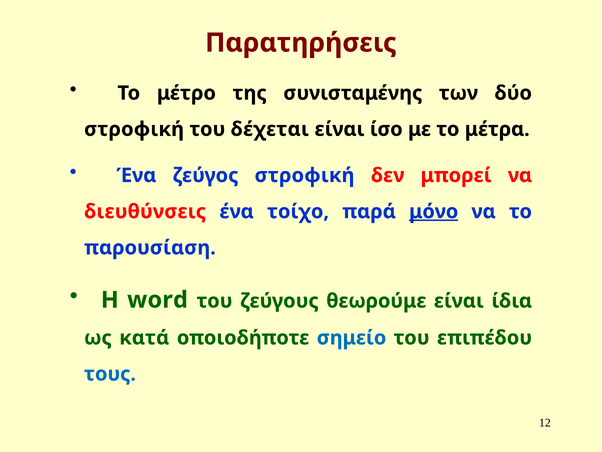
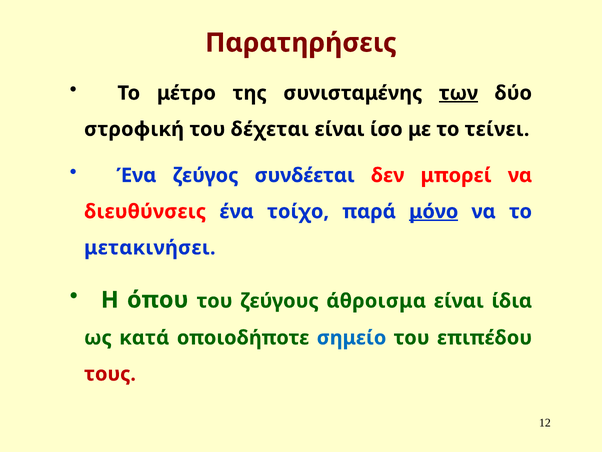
των underline: none -> present
μέτρα: μέτρα -> τείνει
ζεύγος στροφική: στροφική -> συνδέεται
παρουσίαση: παρουσίαση -> μετακινήσει
word: word -> όπου
θεωρούμε: θεωρούμε -> άθροισμα
τους colour: blue -> red
